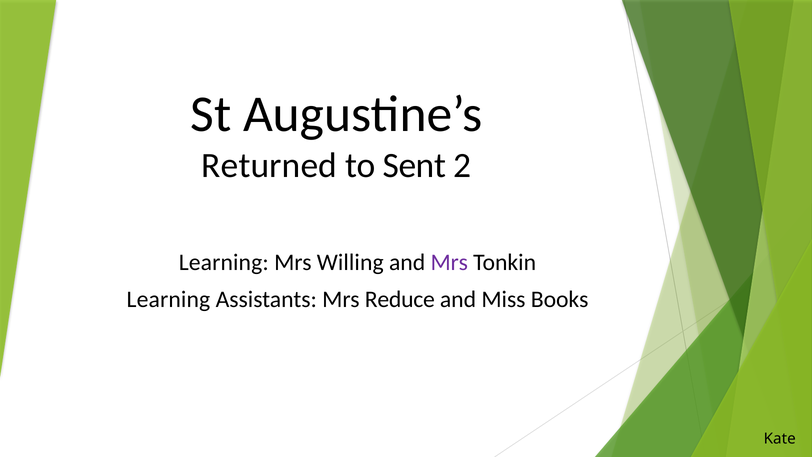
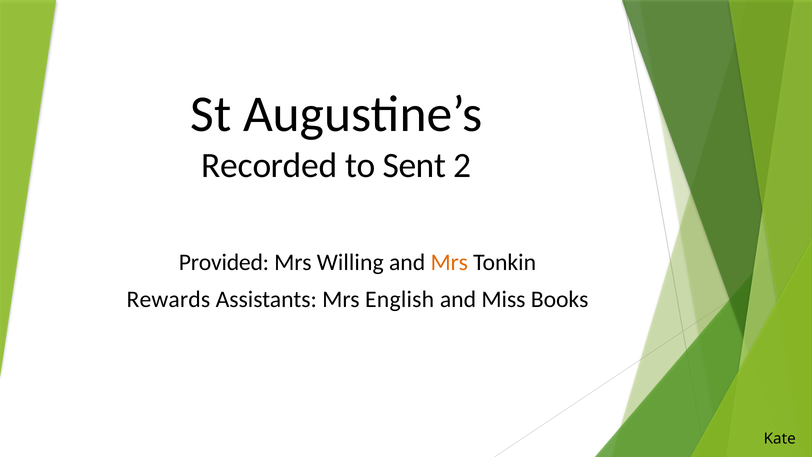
Returned: Returned -> Recorded
Learning at (224, 262): Learning -> Provided
Mrs at (449, 262) colour: purple -> orange
Learning at (168, 299): Learning -> Rewards
Reduce: Reduce -> English
